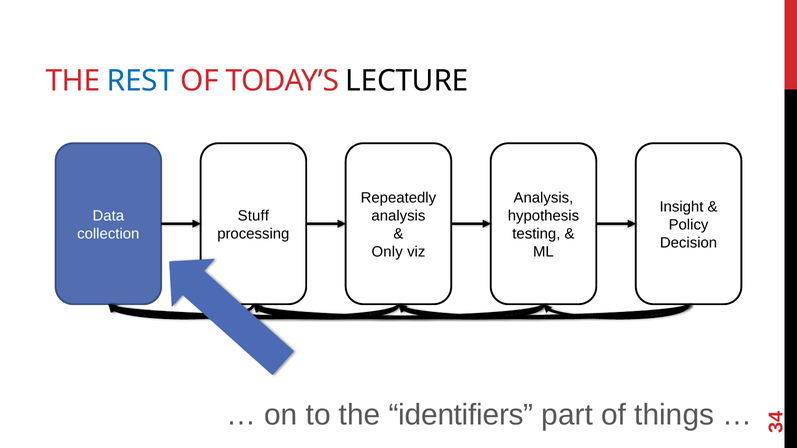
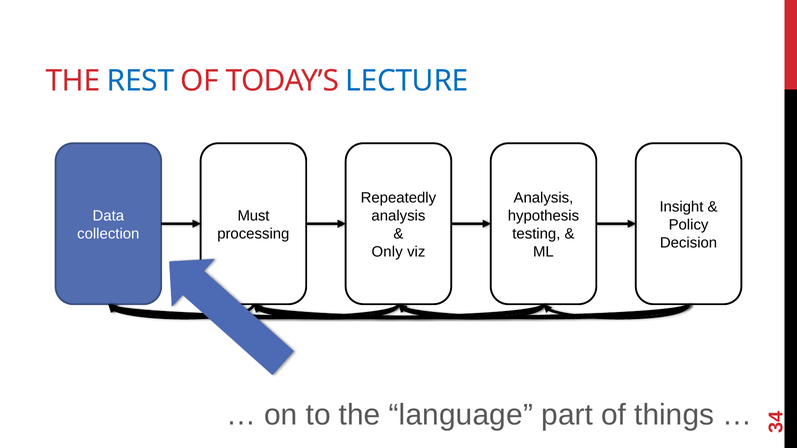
LECTURE colour: black -> blue
Stuff: Stuff -> Must
identifiers: identifiers -> language
